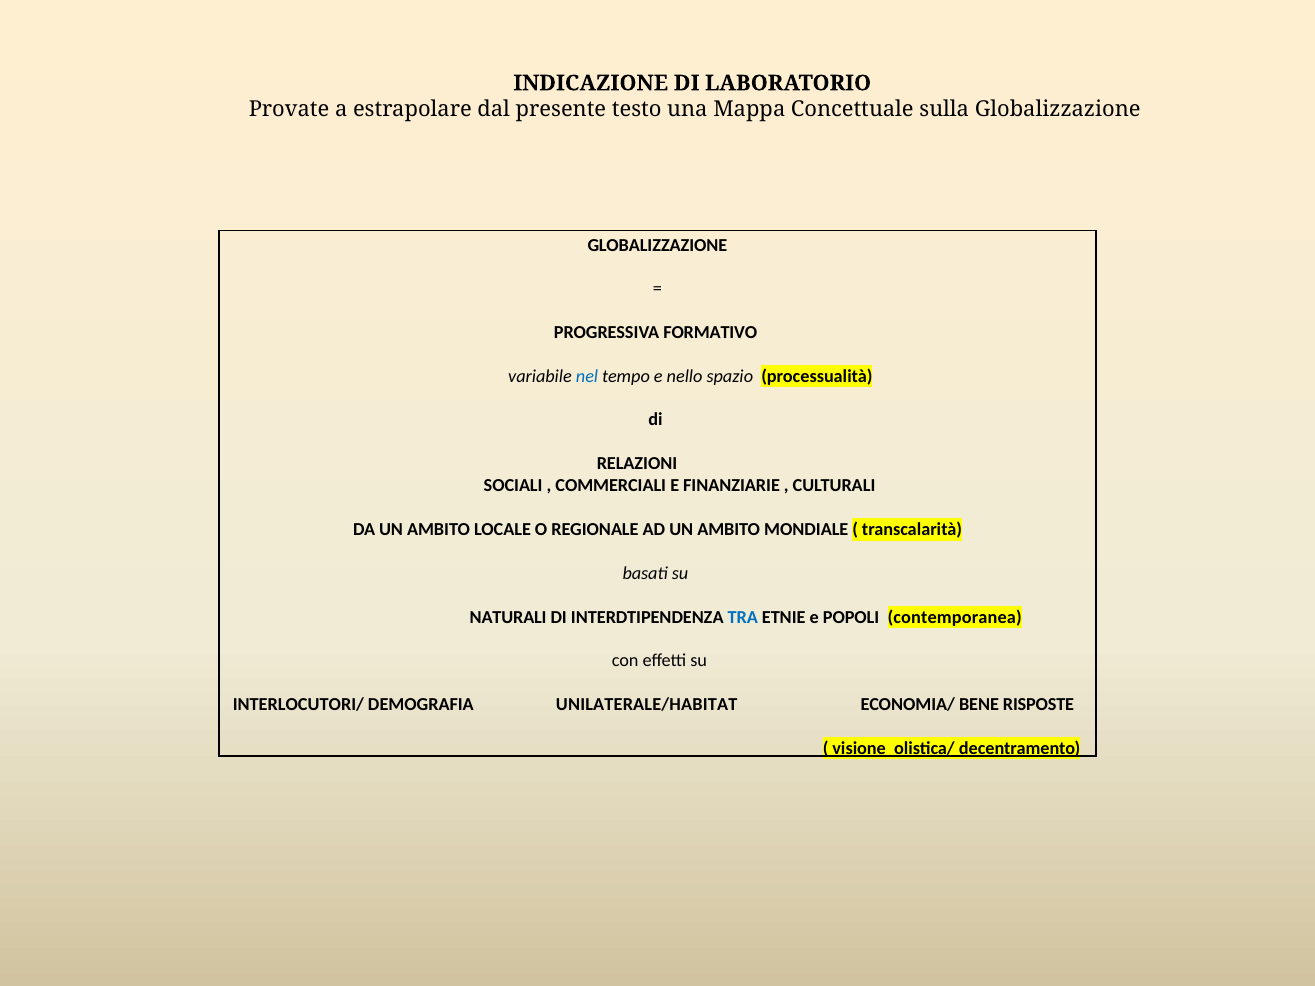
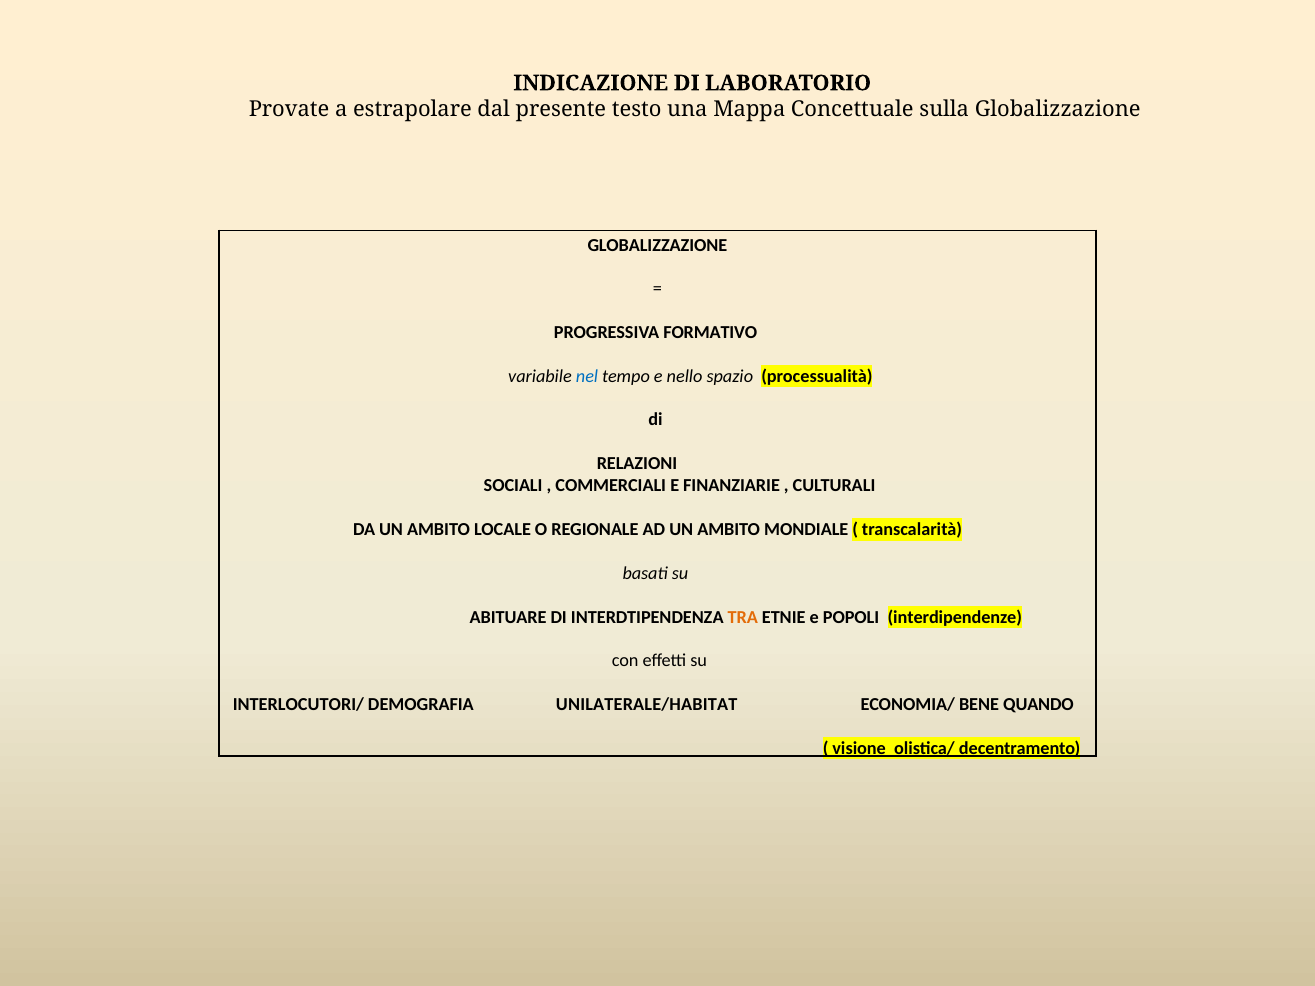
NATURALI: NATURALI -> ABITUARE
TRA colour: blue -> orange
contemporanea: contemporanea -> interdipendenze
RISPOSTE: RISPOSTE -> QUANDO
